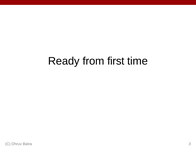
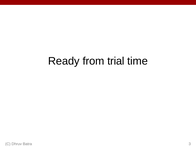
first: first -> trial
